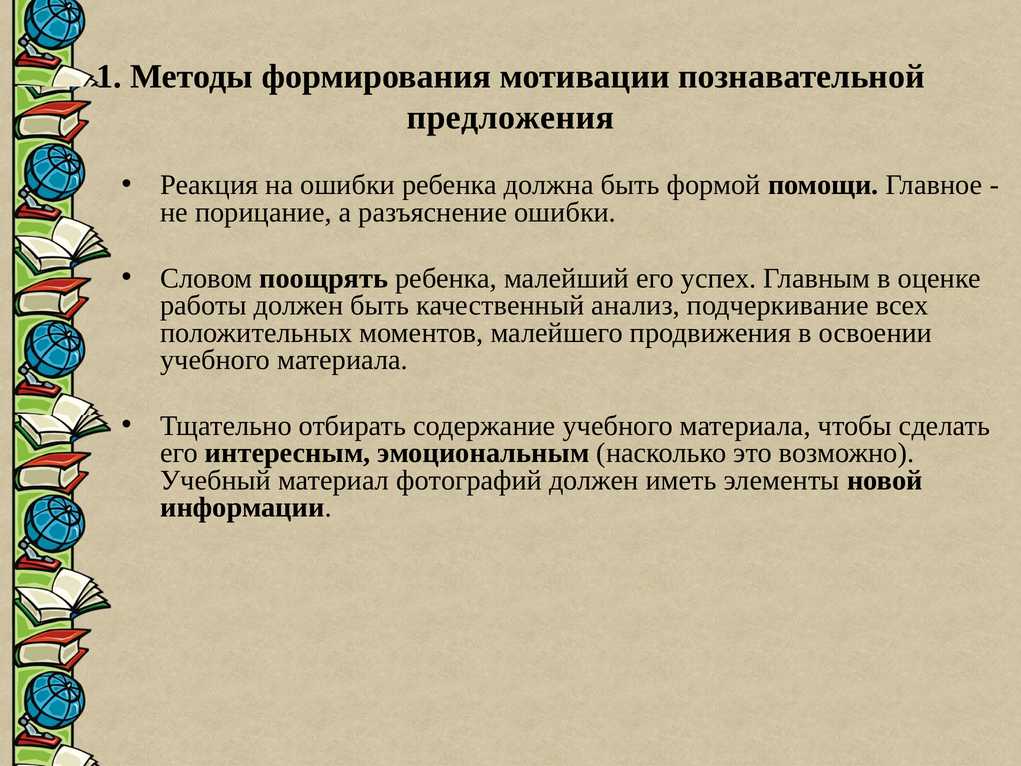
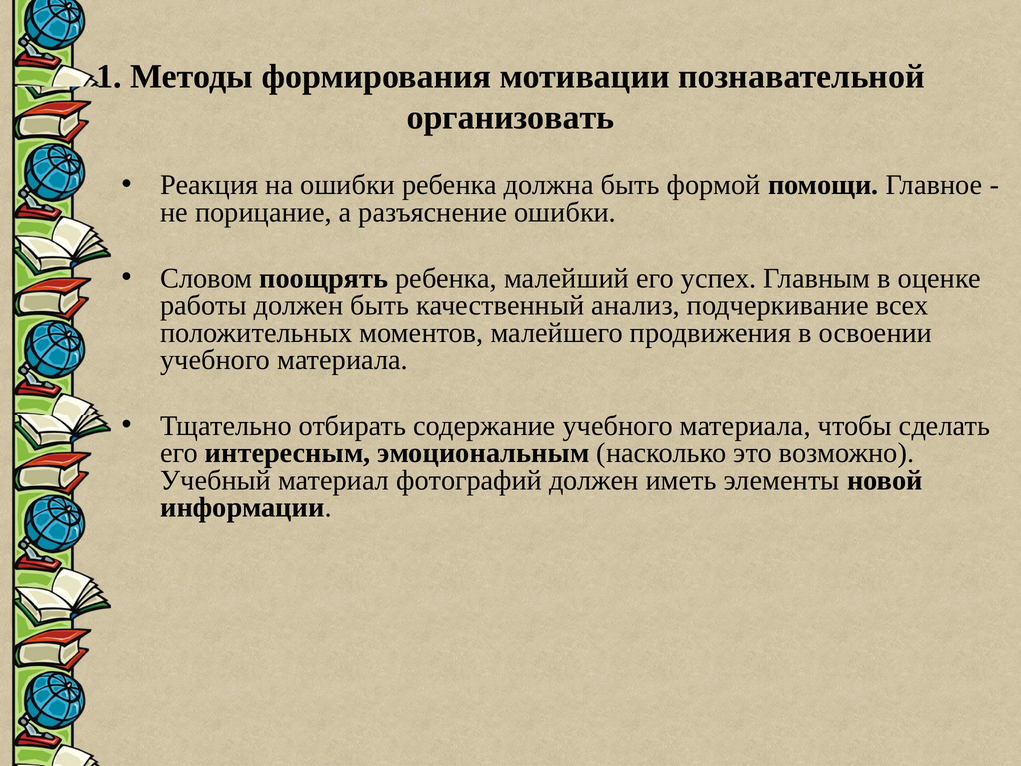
предложения: предложения -> организовать
